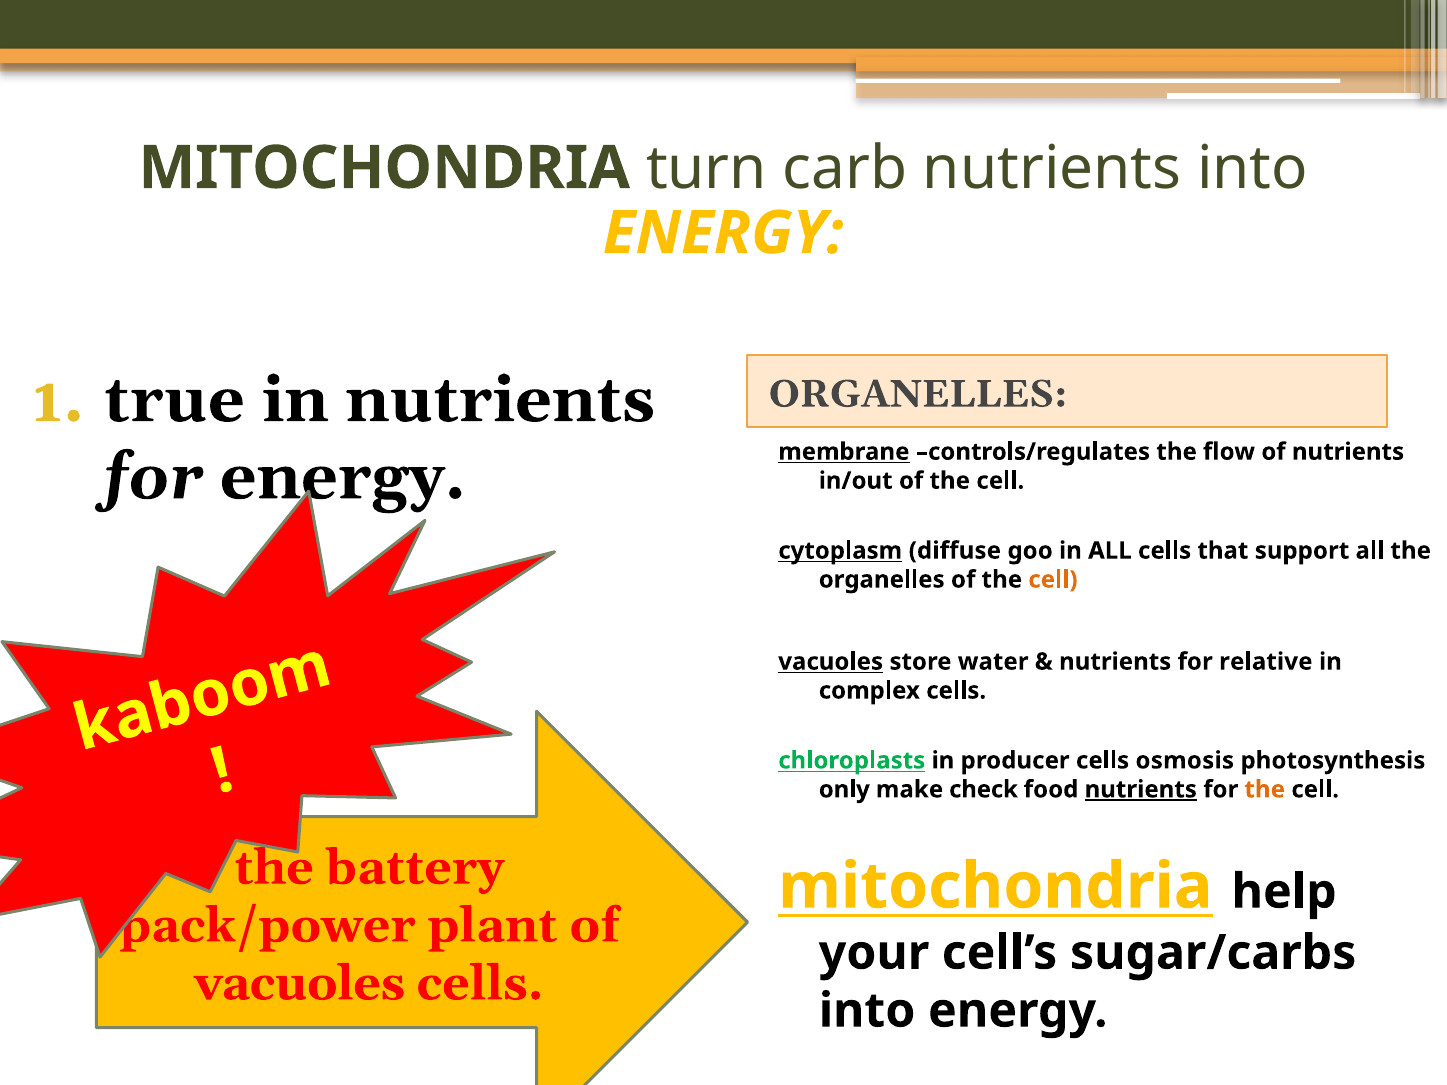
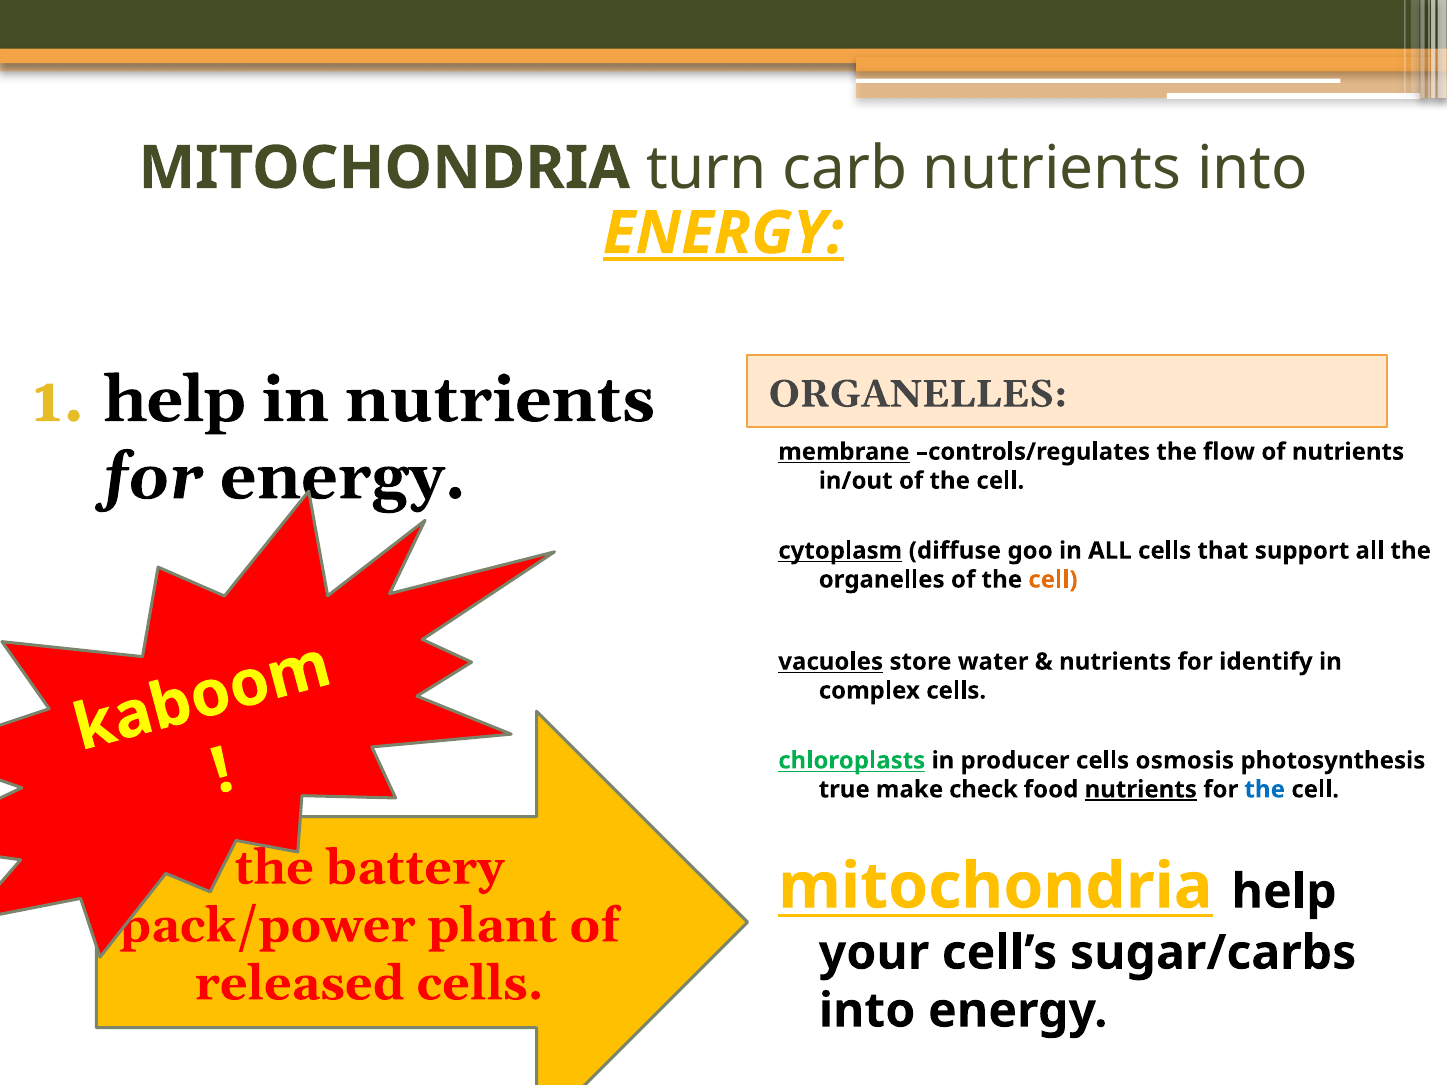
ENERGY at (723, 233) underline: none -> present
true at (174, 400): true -> help
relative: relative -> identify
only: only -> true
the at (1265, 790) colour: orange -> blue
vacuoles at (300, 984): vacuoles -> released
